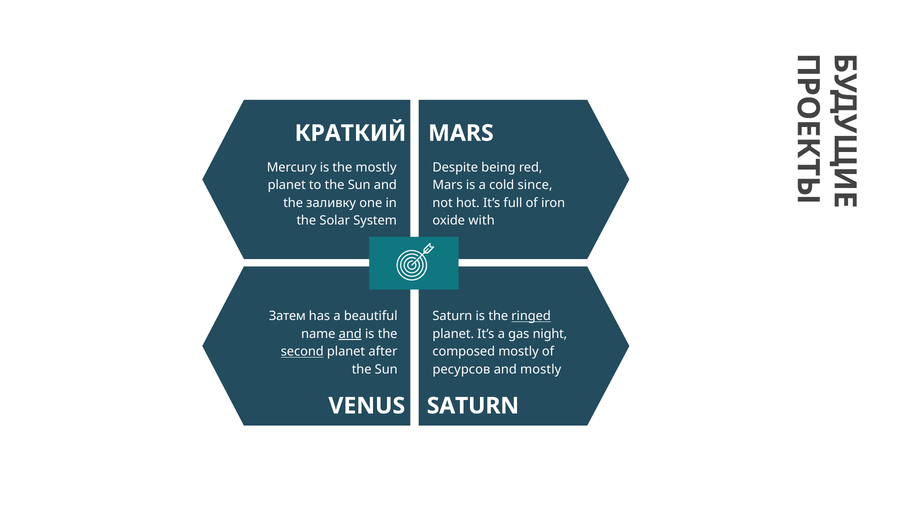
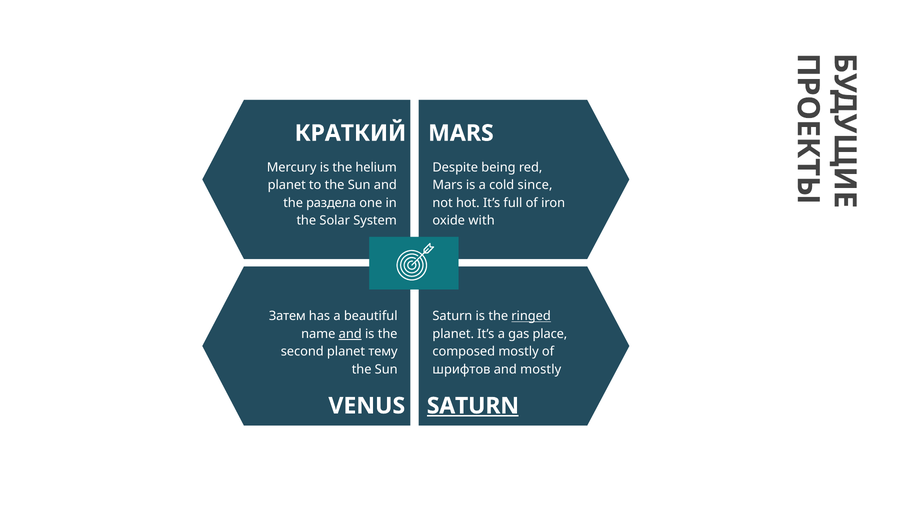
the mostly: mostly -> helium
заливку: заливку -> раздела
night: night -> place
second underline: present -> none
after: after -> тему
ресурсов: ресурсов -> шрифтов
SATURN at (473, 406) underline: none -> present
